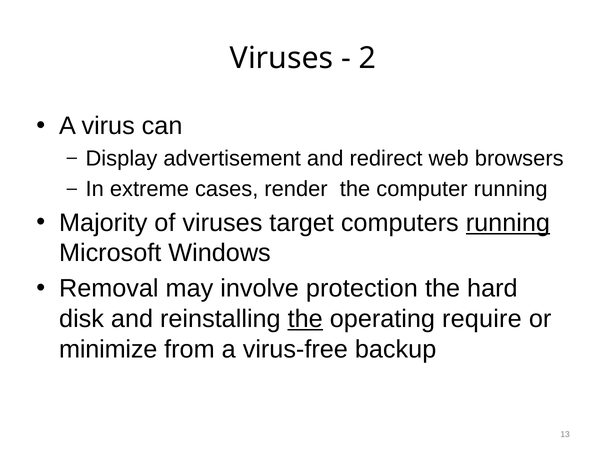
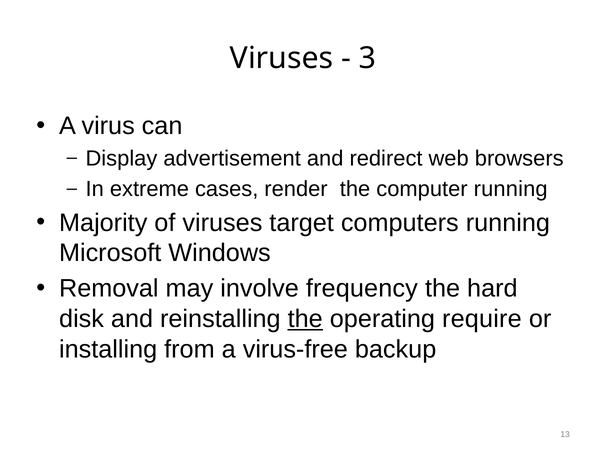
2: 2 -> 3
running at (508, 223) underline: present -> none
protection: protection -> frequency
minimize: minimize -> installing
